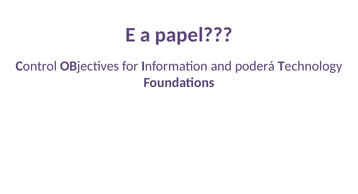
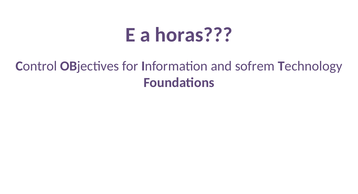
papel: papel -> horas
poderá: poderá -> sofrem
